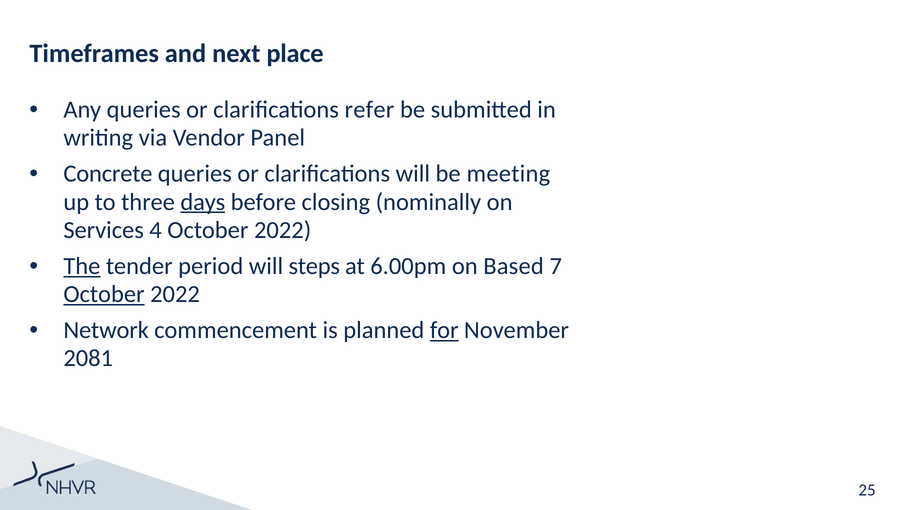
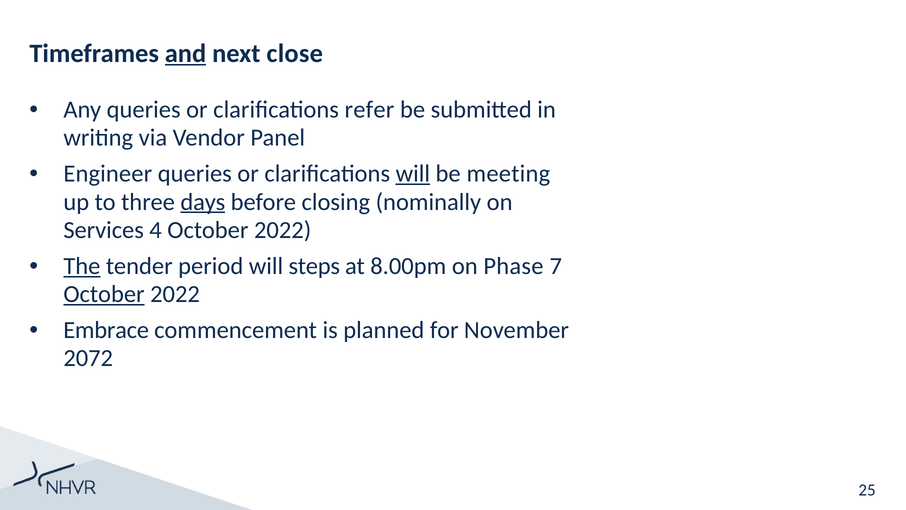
and underline: none -> present
place: place -> close
Concrete: Concrete -> Engineer
will at (413, 174) underline: none -> present
6.00pm: 6.00pm -> 8.00pm
Based: Based -> Phase
Network: Network -> Embrace
for underline: present -> none
2081: 2081 -> 2072
